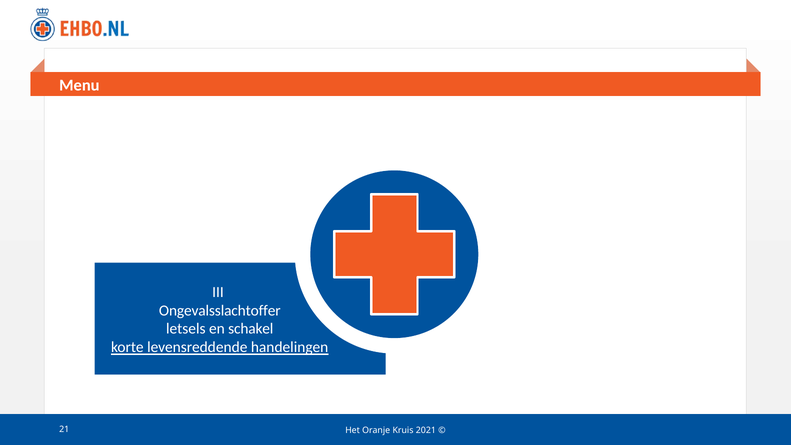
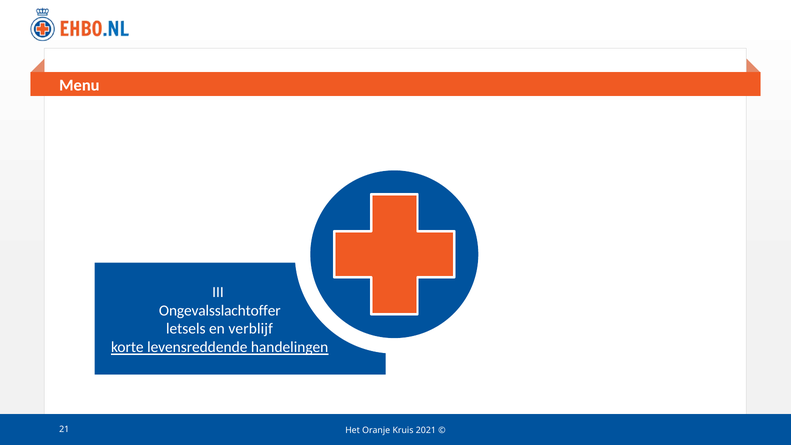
schakel: schakel -> verblijf
